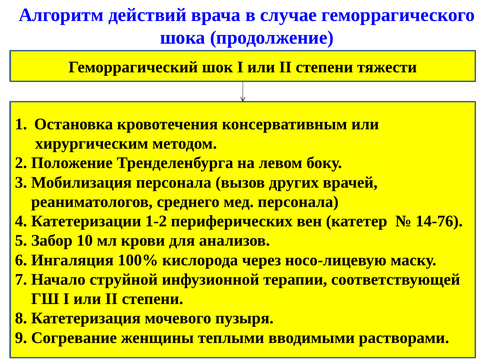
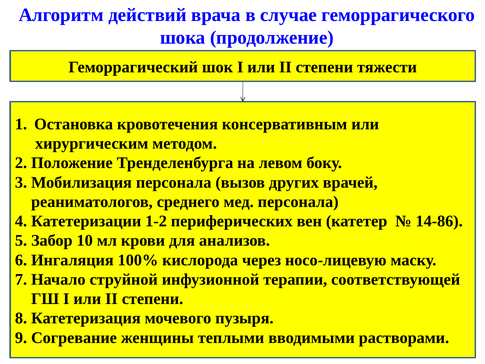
14-76: 14-76 -> 14-86
